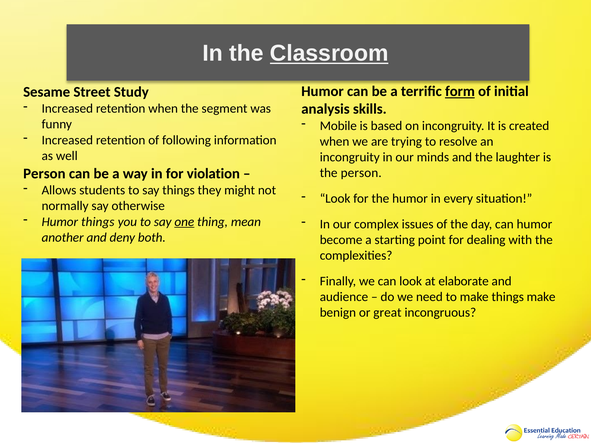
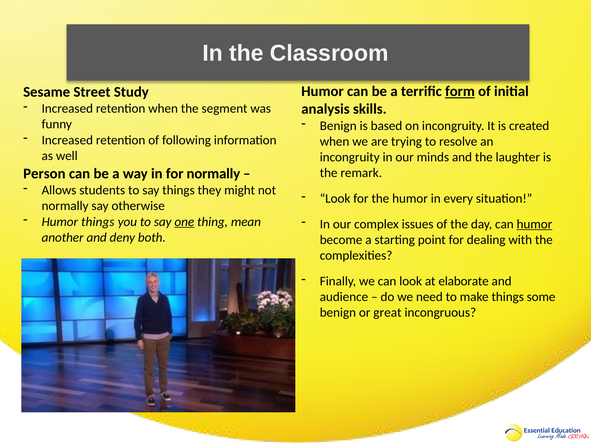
Classroom underline: present -> none
Mobile at (338, 126): Mobile -> Benign
for violation: violation -> normally
the person: person -> remark
humor at (534, 224) underline: none -> present
things make: make -> some
